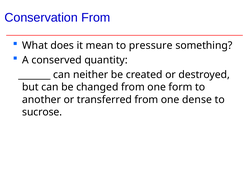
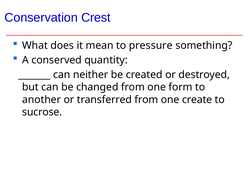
Conservation From: From -> Crest
dense: dense -> create
